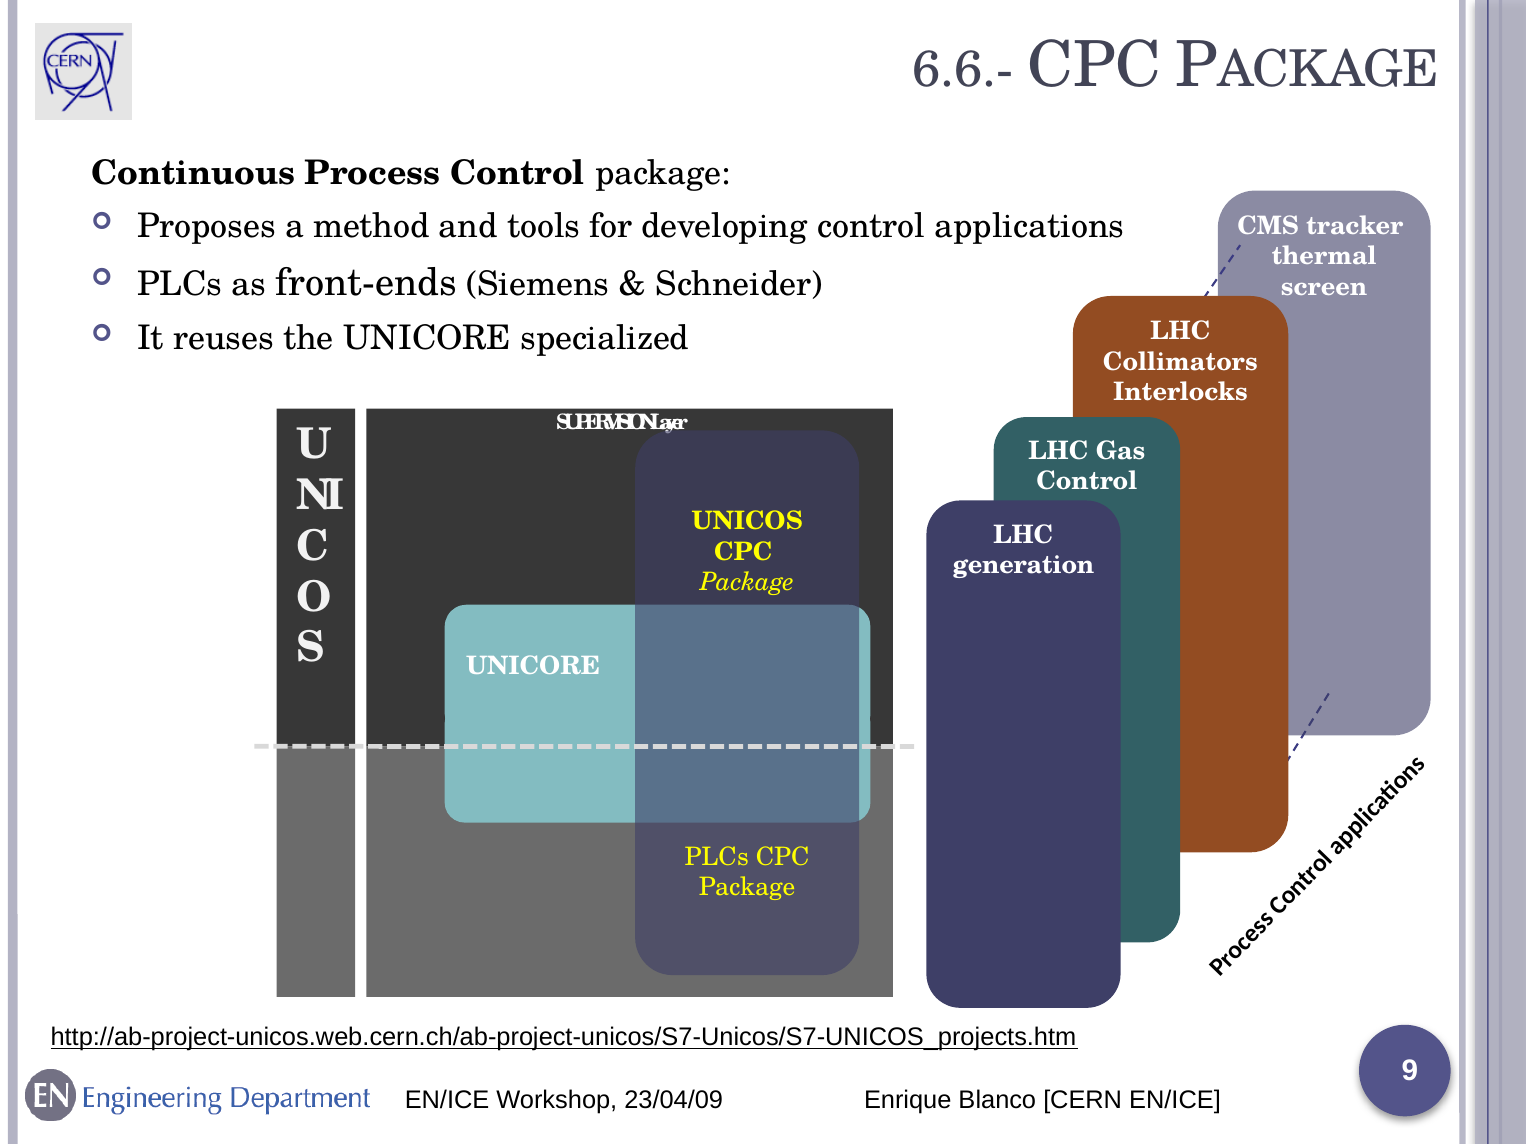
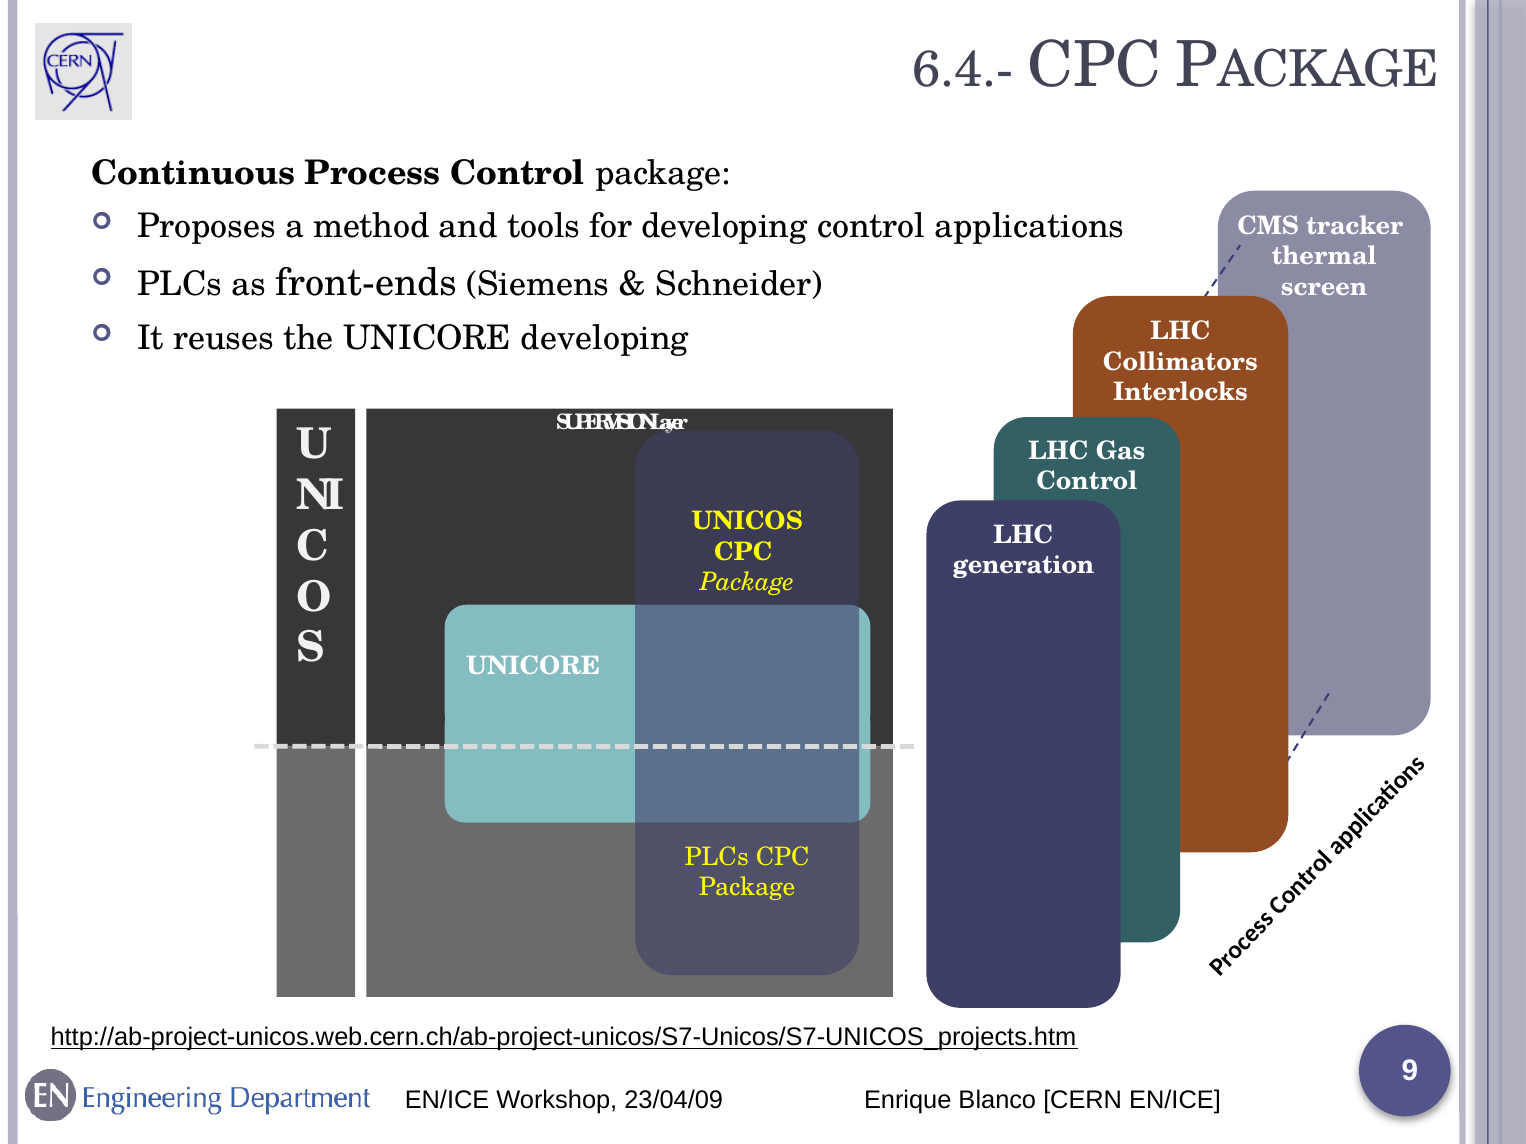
6.6.-: 6.6.- -> 6.4.-
UNICORE specialized: specialized -> developing
